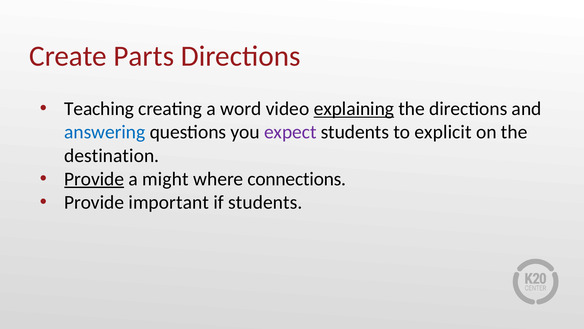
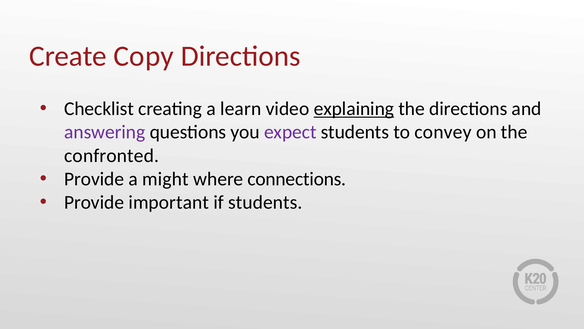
Parts: Parts -> Copy
Teaching: Teaching -> Checklist
word: word -> learn
answering colour: blue -> purple
explicit: explicit -> convey
destination: destination -> confronted
Provide at (94, 179) underline: present -> none
